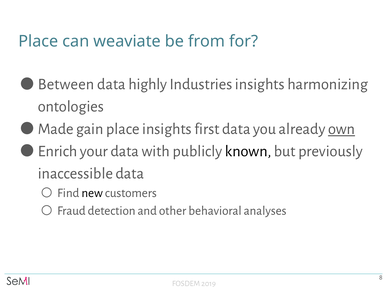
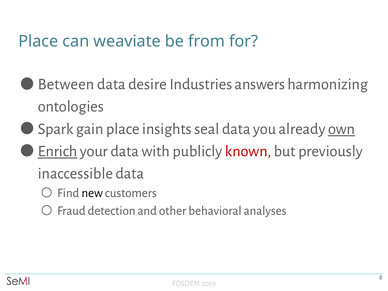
highly: highly -> desire
Industries insights: insights -> answers
Made: Made -> Spark
first: first -> seal
Enrich underline: none -> present
known colour: black -> red
